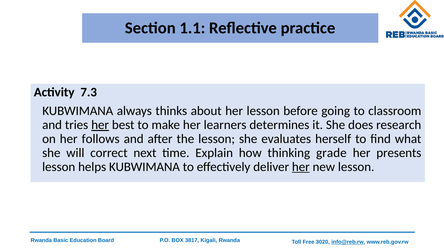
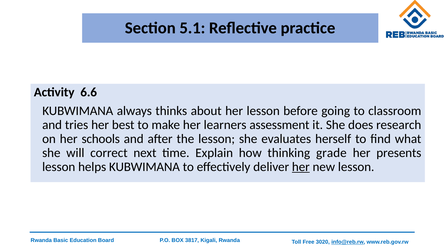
1.1: 1.1 -> 5.1
7.3: 7.3 -> 6.6
her at (100, 125) underline: present -> none
determines: determines -> assessment
follows: follows -> schools
